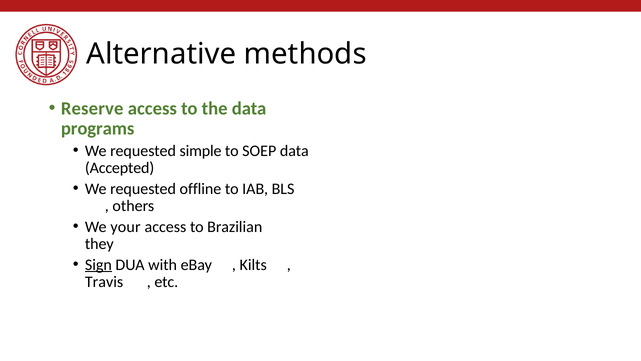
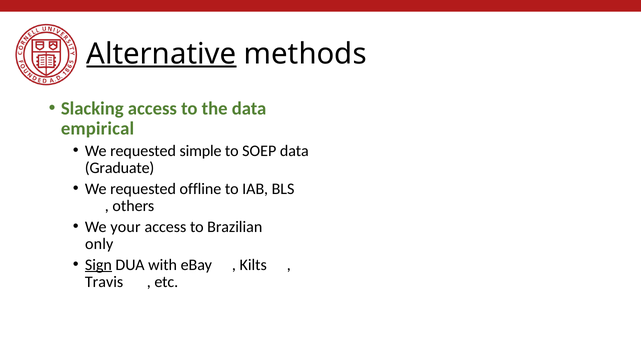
Alternative underline: none -> present
Reserve: Reserve -> Slacking
programs: programs -> empirical
Accepted: Accepted -> Graduate
they: they -> only
